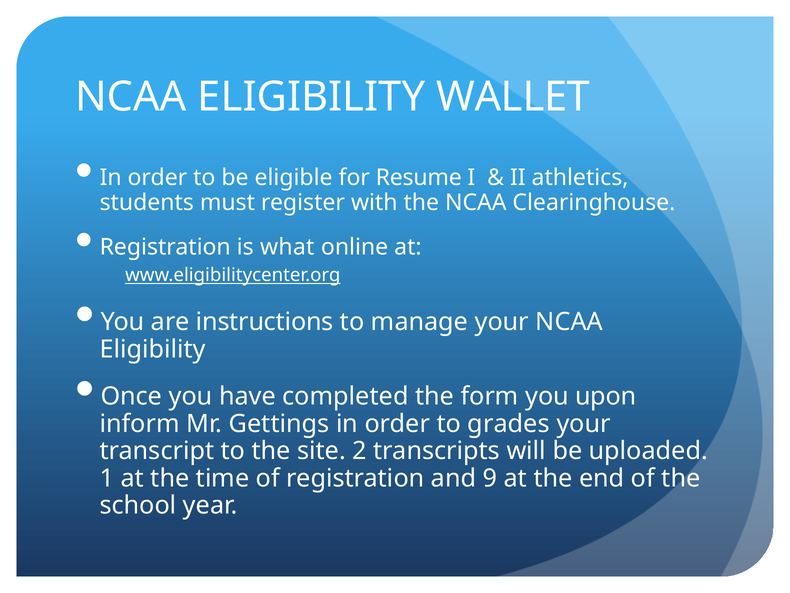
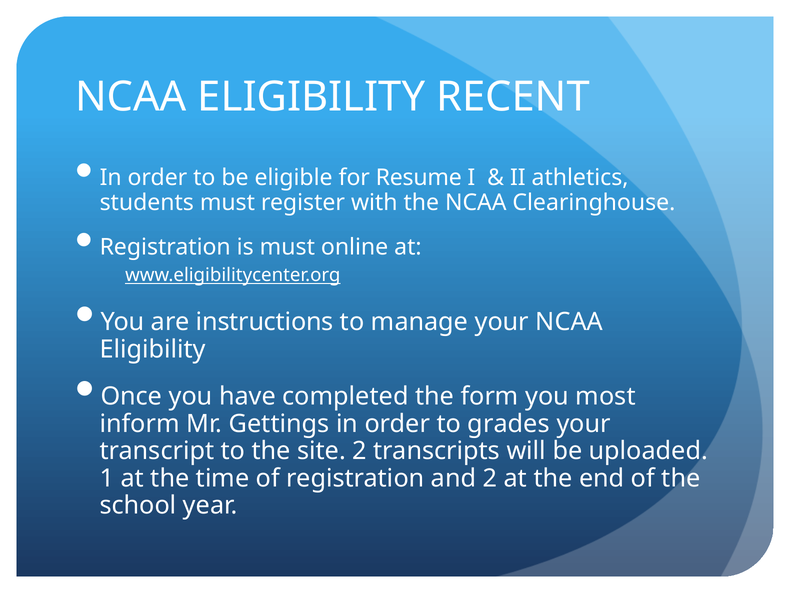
WALLET: WALLET -> RECENT
is what: what -> must
upon: upon -> most
and 9: 9 -> 2
